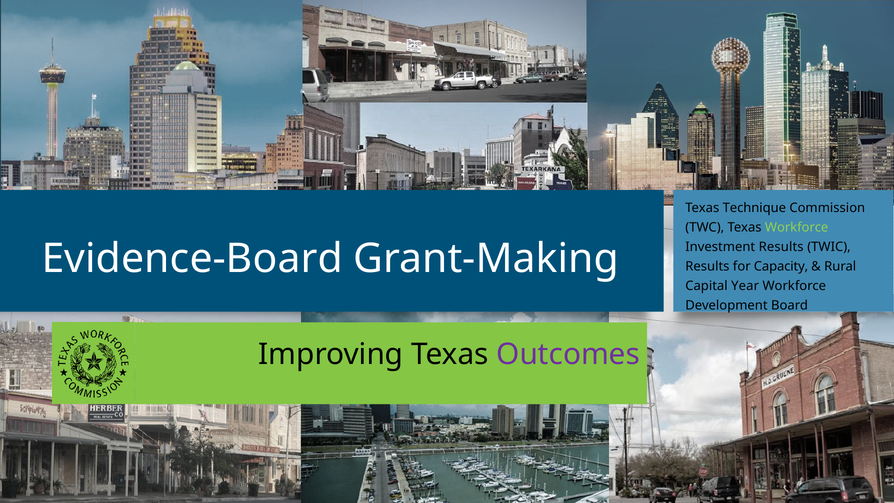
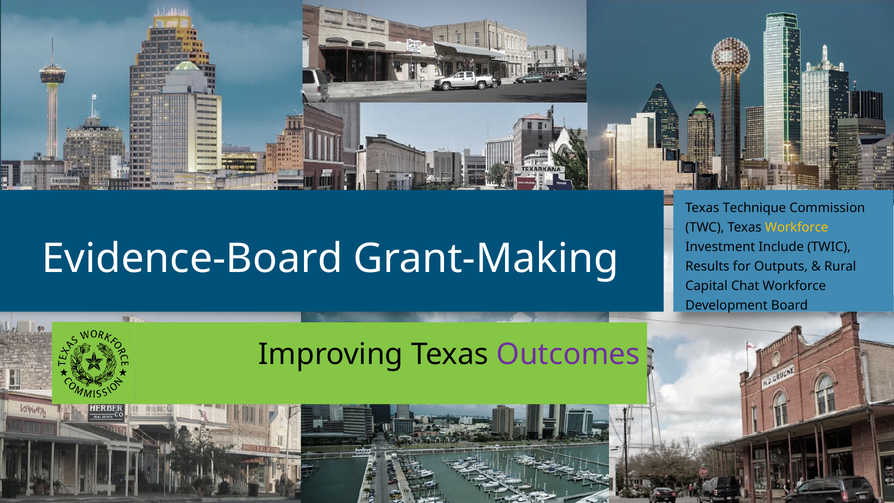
Workforce at (797, 227) colour: light green -> yellow
Investment Results: Results -> Include
Capacity: Capacity -> Outputs
Year: Year -> Chat
